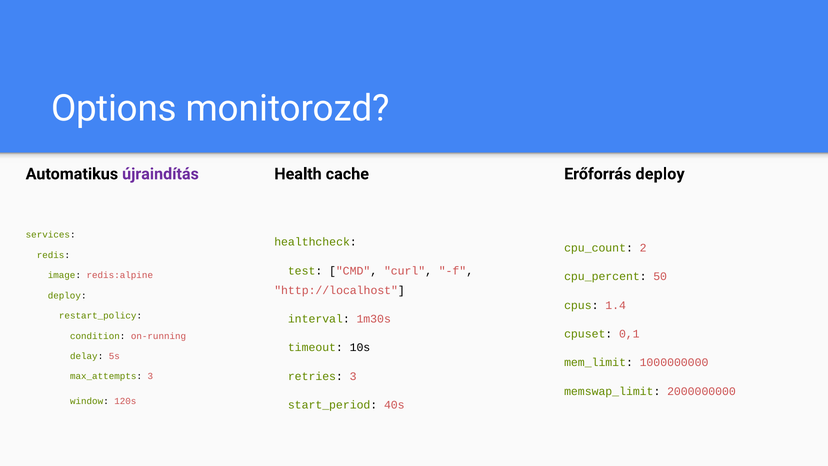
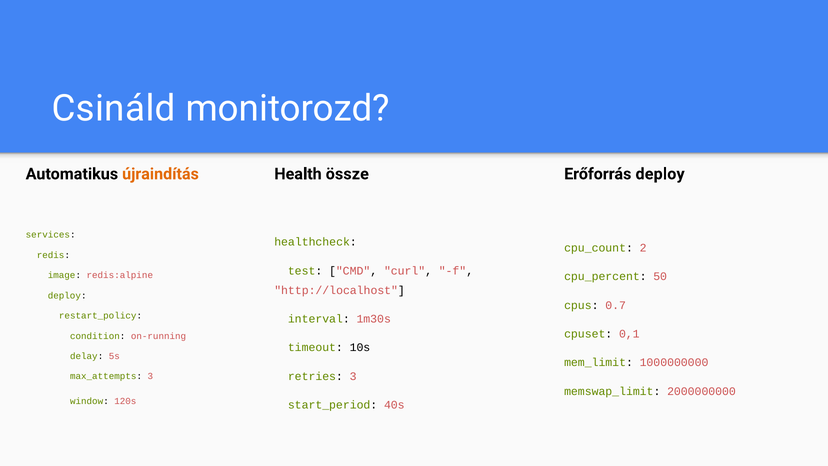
Options: Options -> Csináld
újraindítás colour: purple -> orange
cache: cache -> össze
1.4: 1.4 -> 0.7
